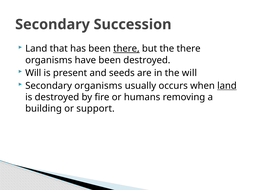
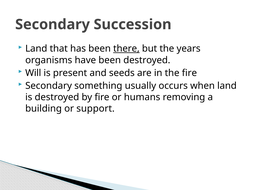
the there: there -> years
the will: will -> fire
Secondary organisms: organisms -> something
land at (227, 86) underline: present -> none
